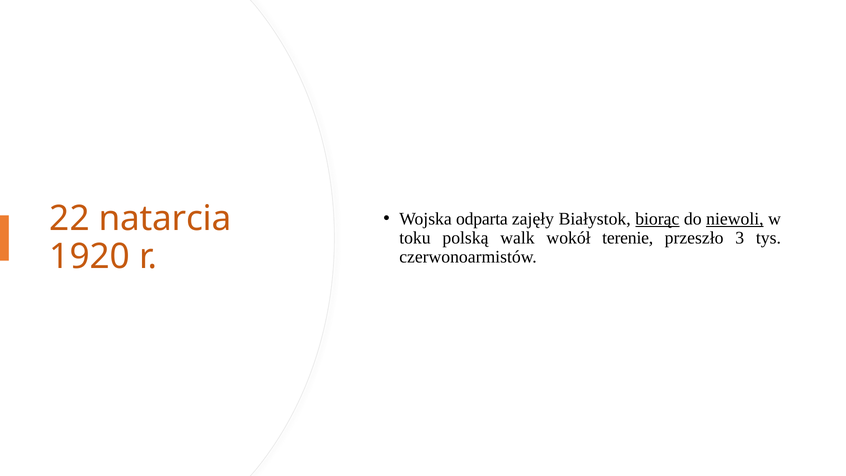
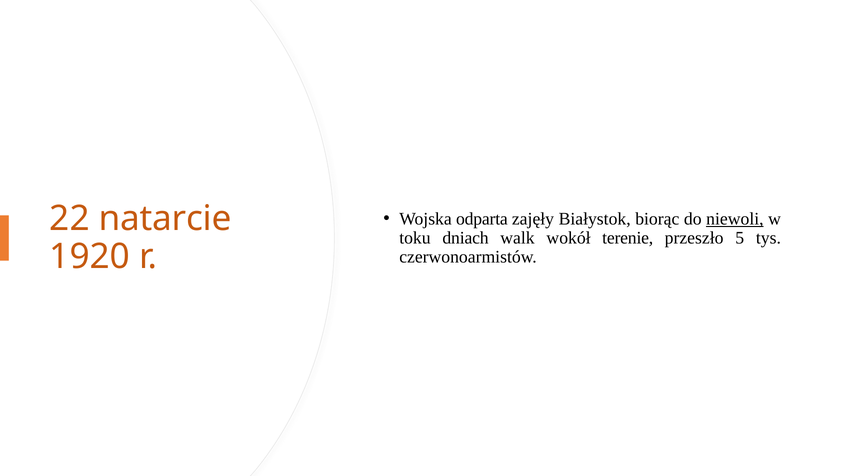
natarcia: natarcia -> natarcie
biorąc underline: present -> none
polską: polską -> dniach
3: 3 -> 5
